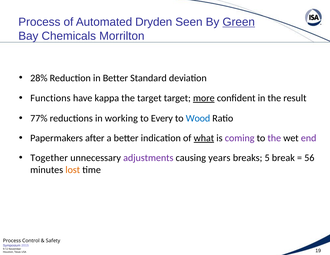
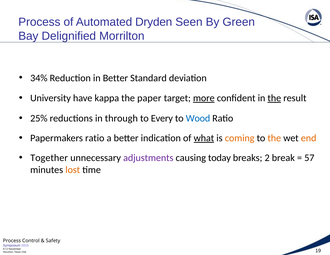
Green underline: present -> none
Chemicals: Chemicals -> Delignified
28%: 28% -> 34%
Functions: Functions -> University
the target: target -> paper
the at (274, 98) underline: none -> present
77%: 77% -> 25%
working: working -> through
Papermakers after: after -> ratio
coming colour: purple -> orange
the at (274, 138) colour: purple -> orange
end colour: purple -> orange
years: years -> today
5: 5 -> 2
56: 56 -> 57
